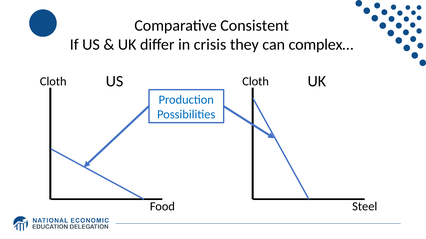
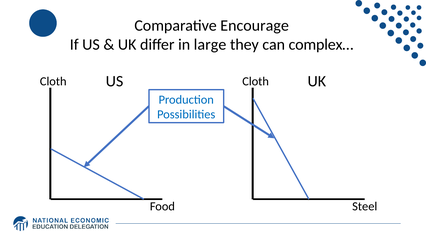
Consistent: Consistent -> Encourage
crisis: crisis -> large
